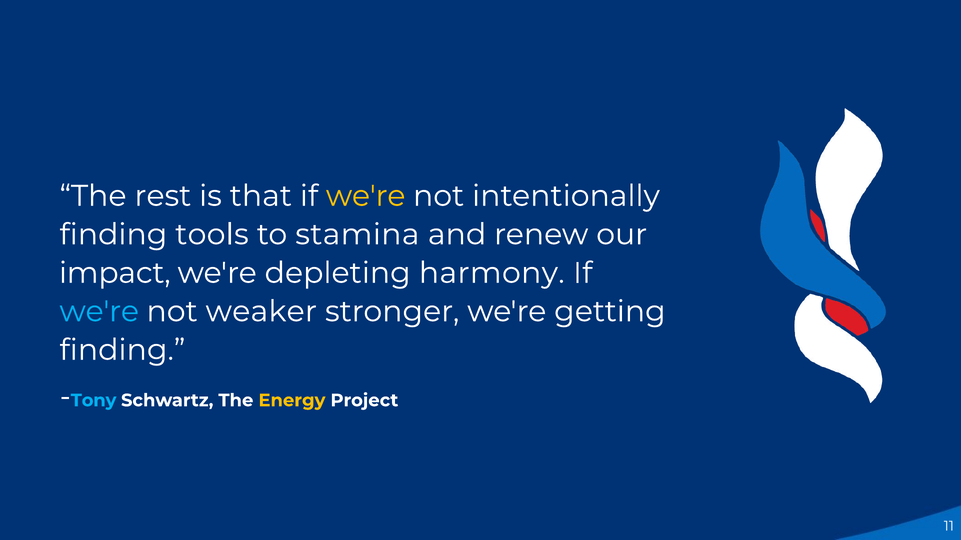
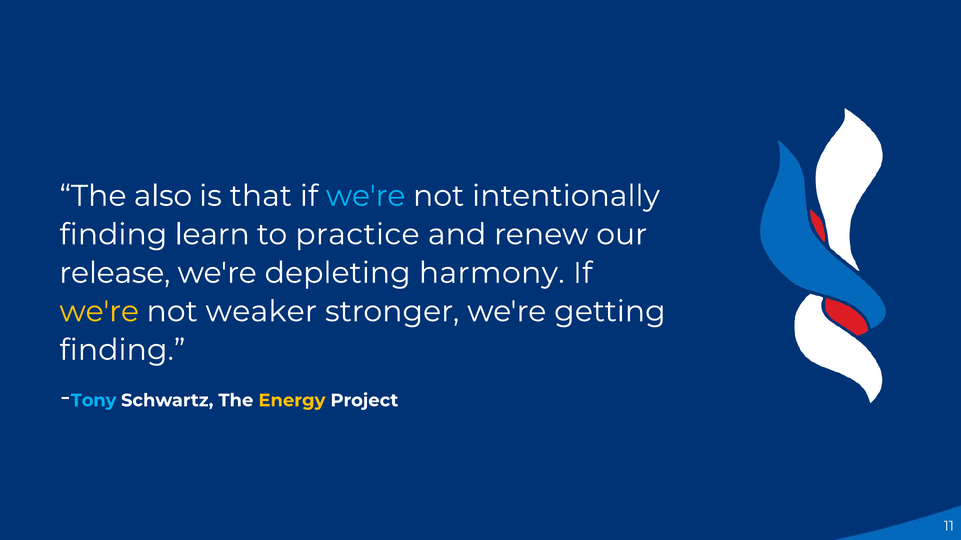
rest: rest -> also
we're at (366, 196) colour: yellow -> light blue
tools: tools -> learn
stamina: stamina -> practice
impact: impact -> release
we're at (99, 312) colour: light blue -> yellow
